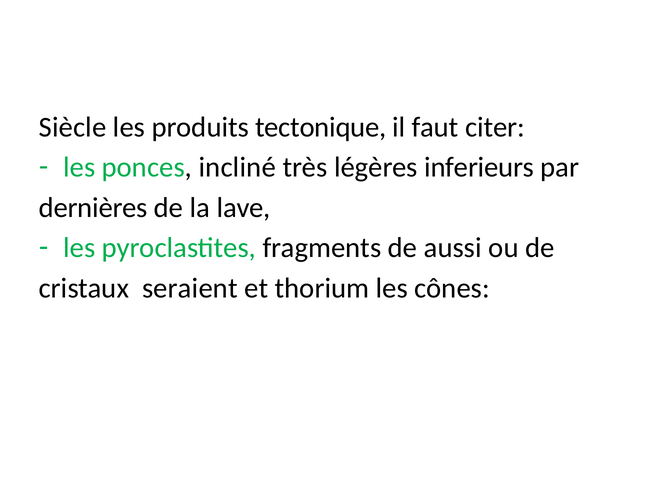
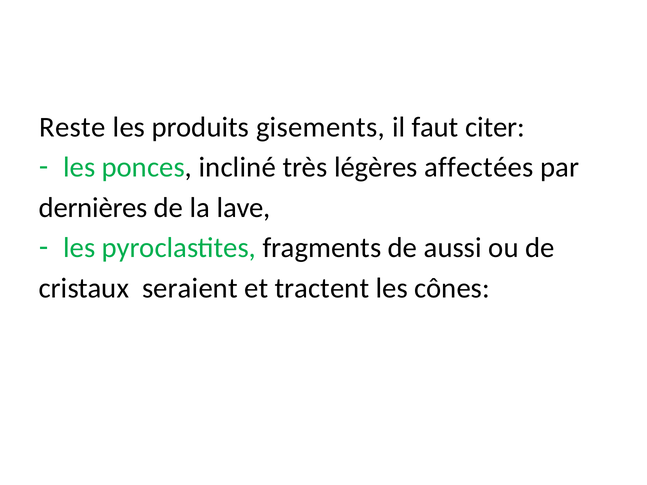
Siècle: Siècle -> Reste
tectonique: tectonique -> gisements
inferieurs: inferieurs -> affectées
thorium: thorium -> tractent
